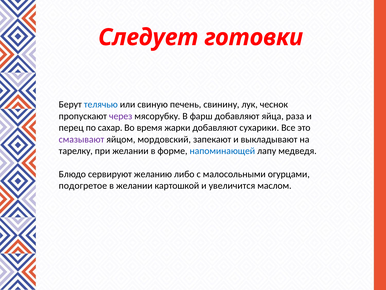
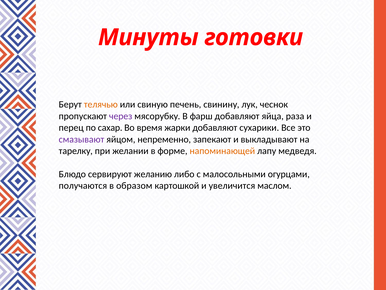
Следует: Следует -> Минуты
телячью colour: blue -> orange
мордовский: мордовский -> непременно
напоминающей colour: blue -> orange
подогретое: подогретое -> получаются
в желании: желании -> образом
